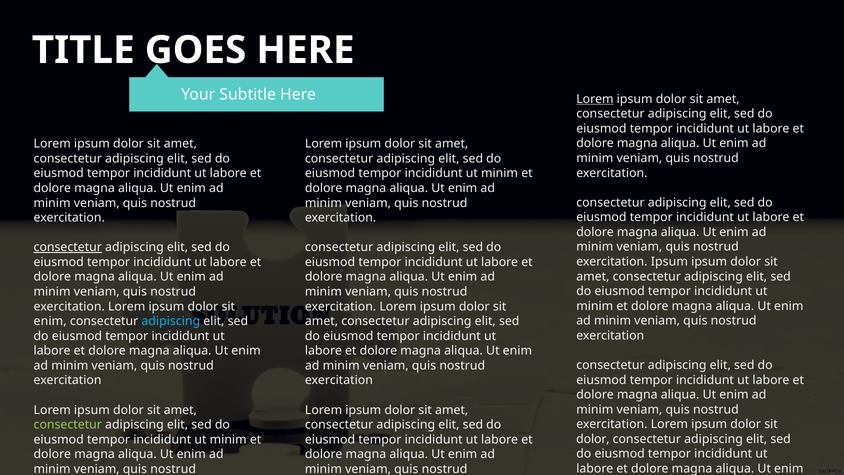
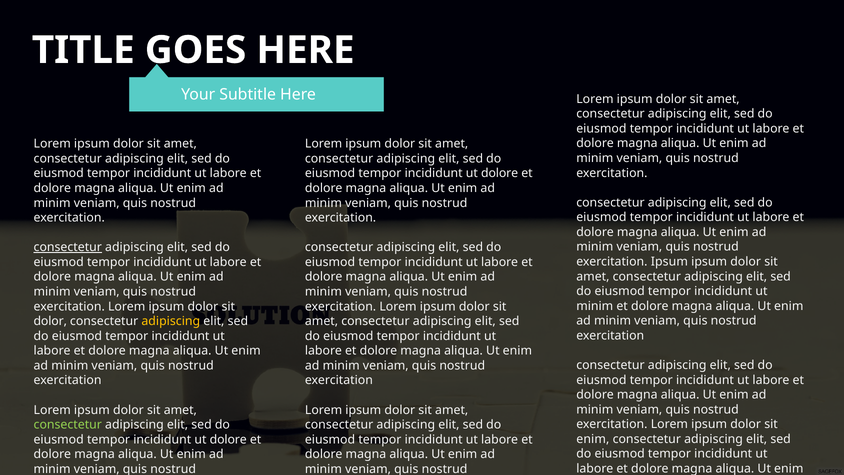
Lorem at (595, 99) underline: present -> none
minim at (500, 173): minim -> dolore
enim at (50, 321): enim -> dolor
adipiscing at (171, 321) colour: light blue -> yellow
dolor at (593, 439): dolor -> enim
minim at (228, 439): minim -> dolore
